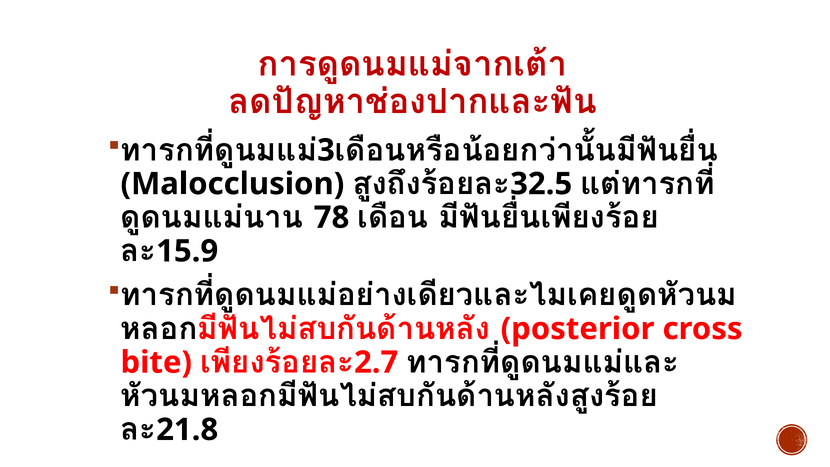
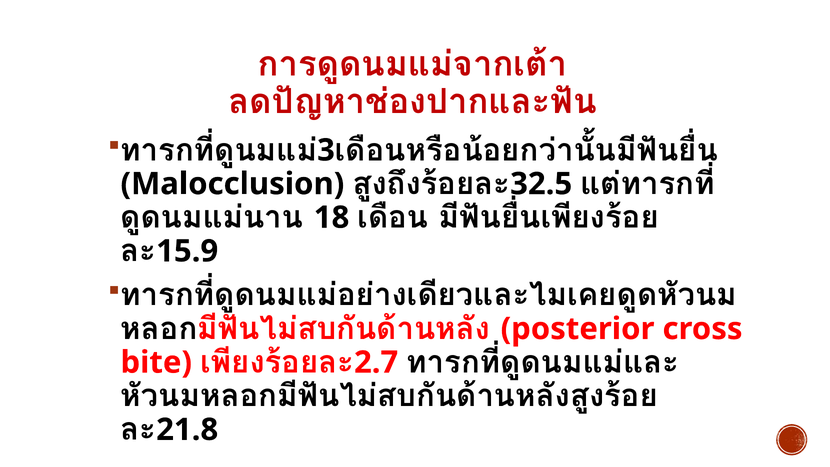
78: 78 -> 18
